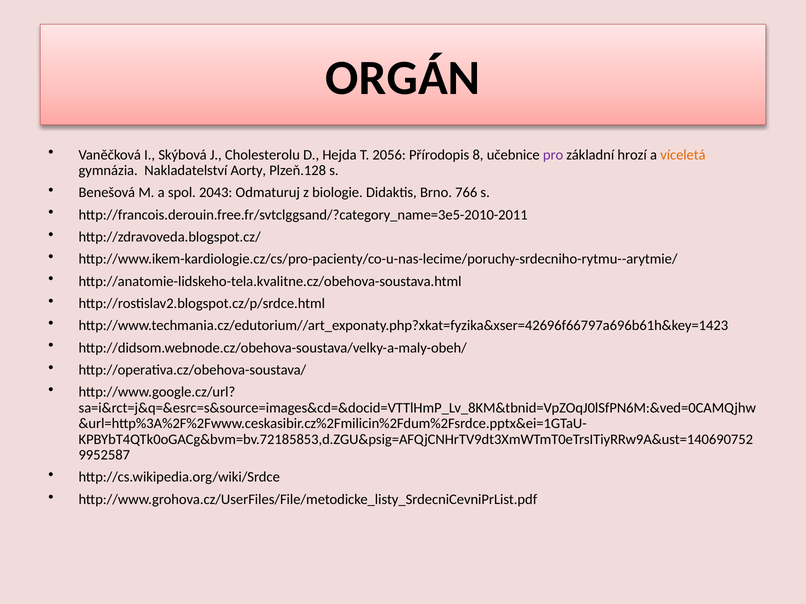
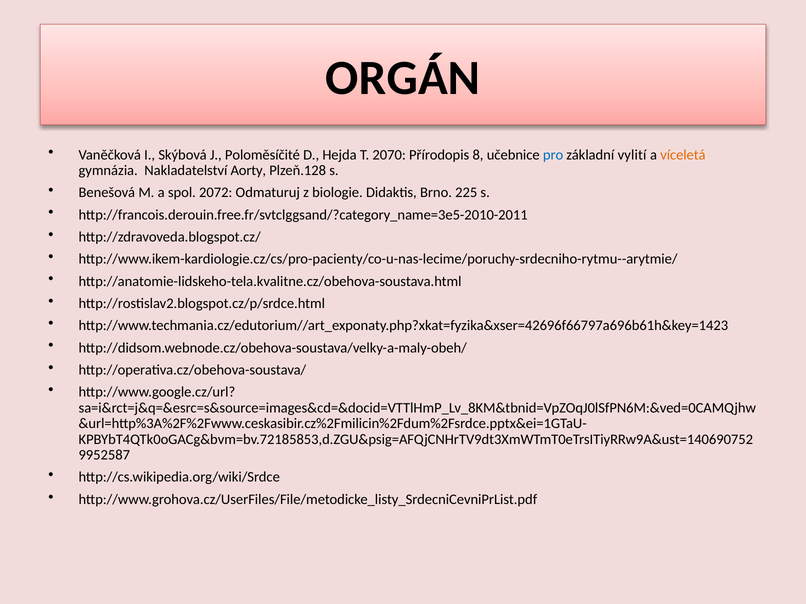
Cholesterolu: Cholesterolu -> Poloměsíčité
2056: 2056 -> 2070
pro colour: purple -> blue
hrozí: hrozí -> vylití
2043: 2043 -> 2072
766: 766 -> 225
